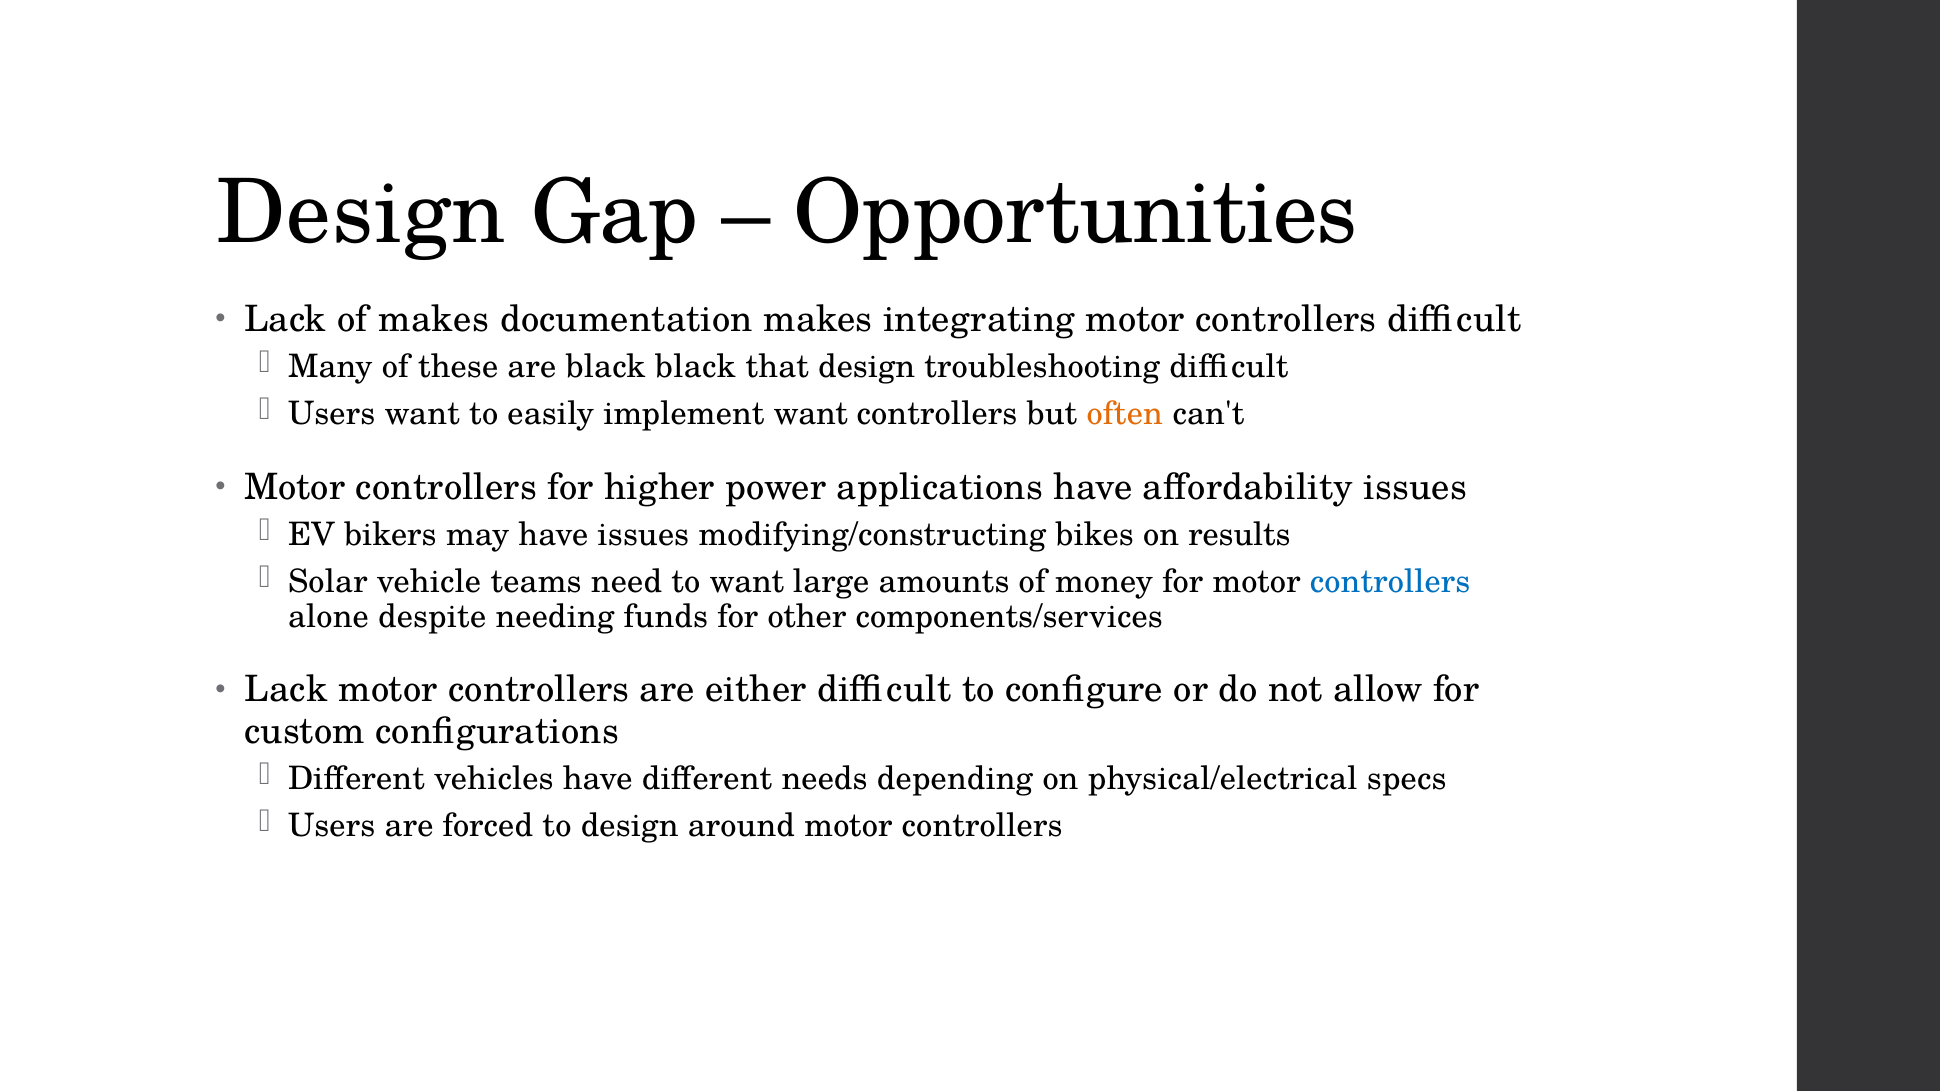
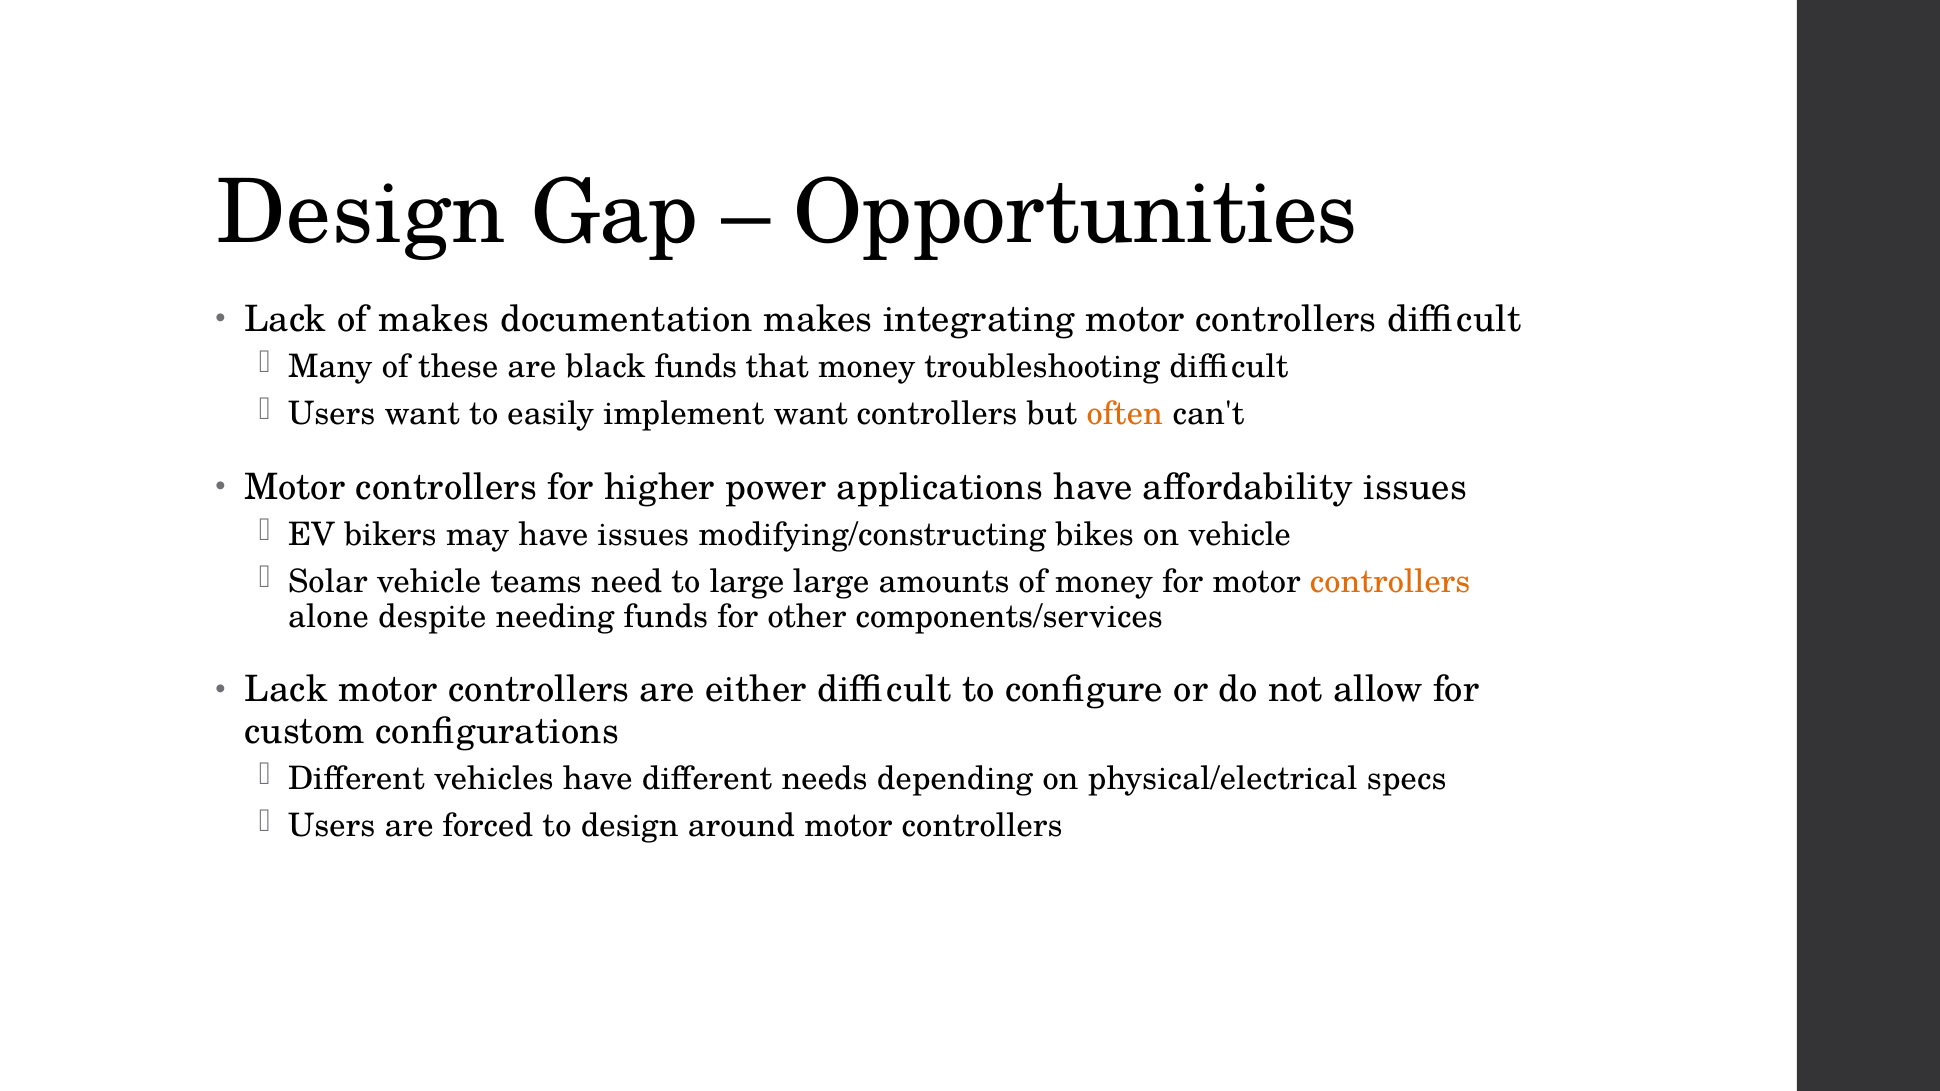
black black: black -> funds
that design: design -> money
on results: results -> vehicle
to want: want -> large
controllers at (1390, 582) colour: blue -> orange
